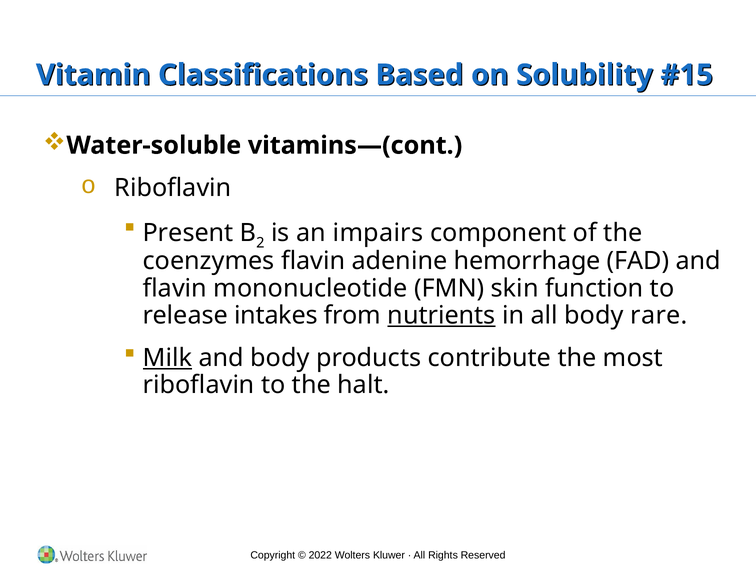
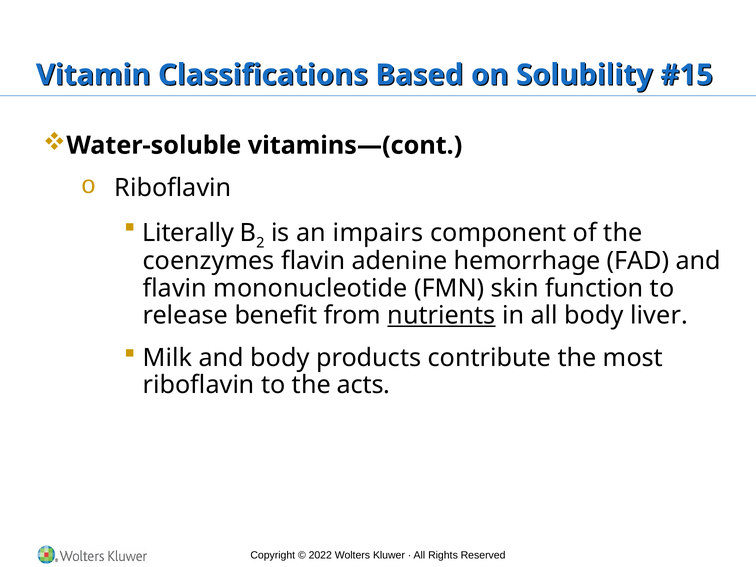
Present: Present -> Literally
intakes: intakes -> benefit
rare: rare -> liver
Milk underline: present -> none
halt: halt -> acts
